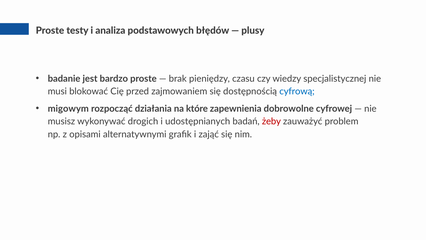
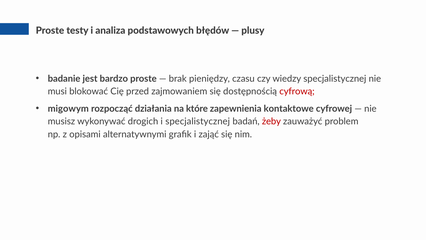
cyfrową colour: blue -> red
dobrowolne: dobrowolne -> kontaktowe
i udostępnianych: udostępnianych -> specjalistycznej
